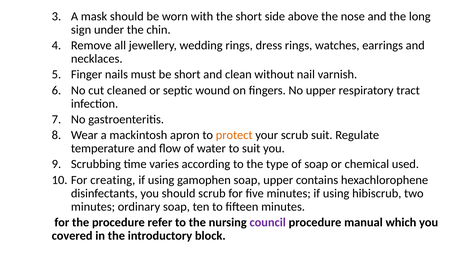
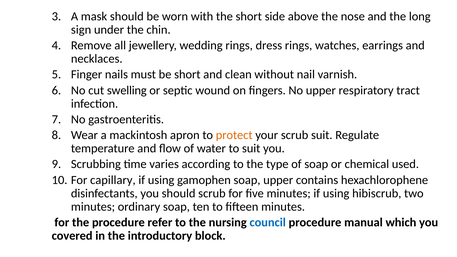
cleaned: cleaned -> swelling
creating: creating -> capillary
council colour: purple -> blue
